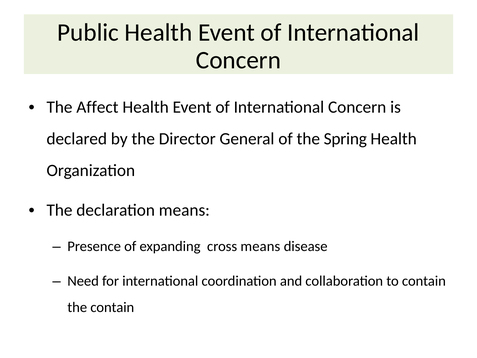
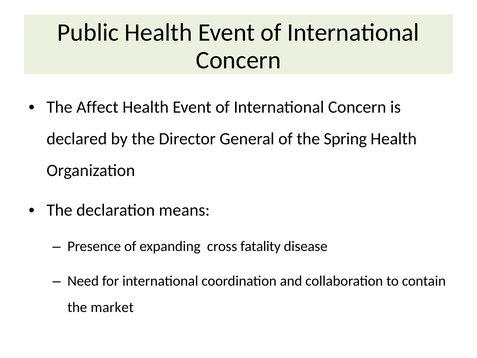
cross means: means -> fatality
the contain: contain -> market
